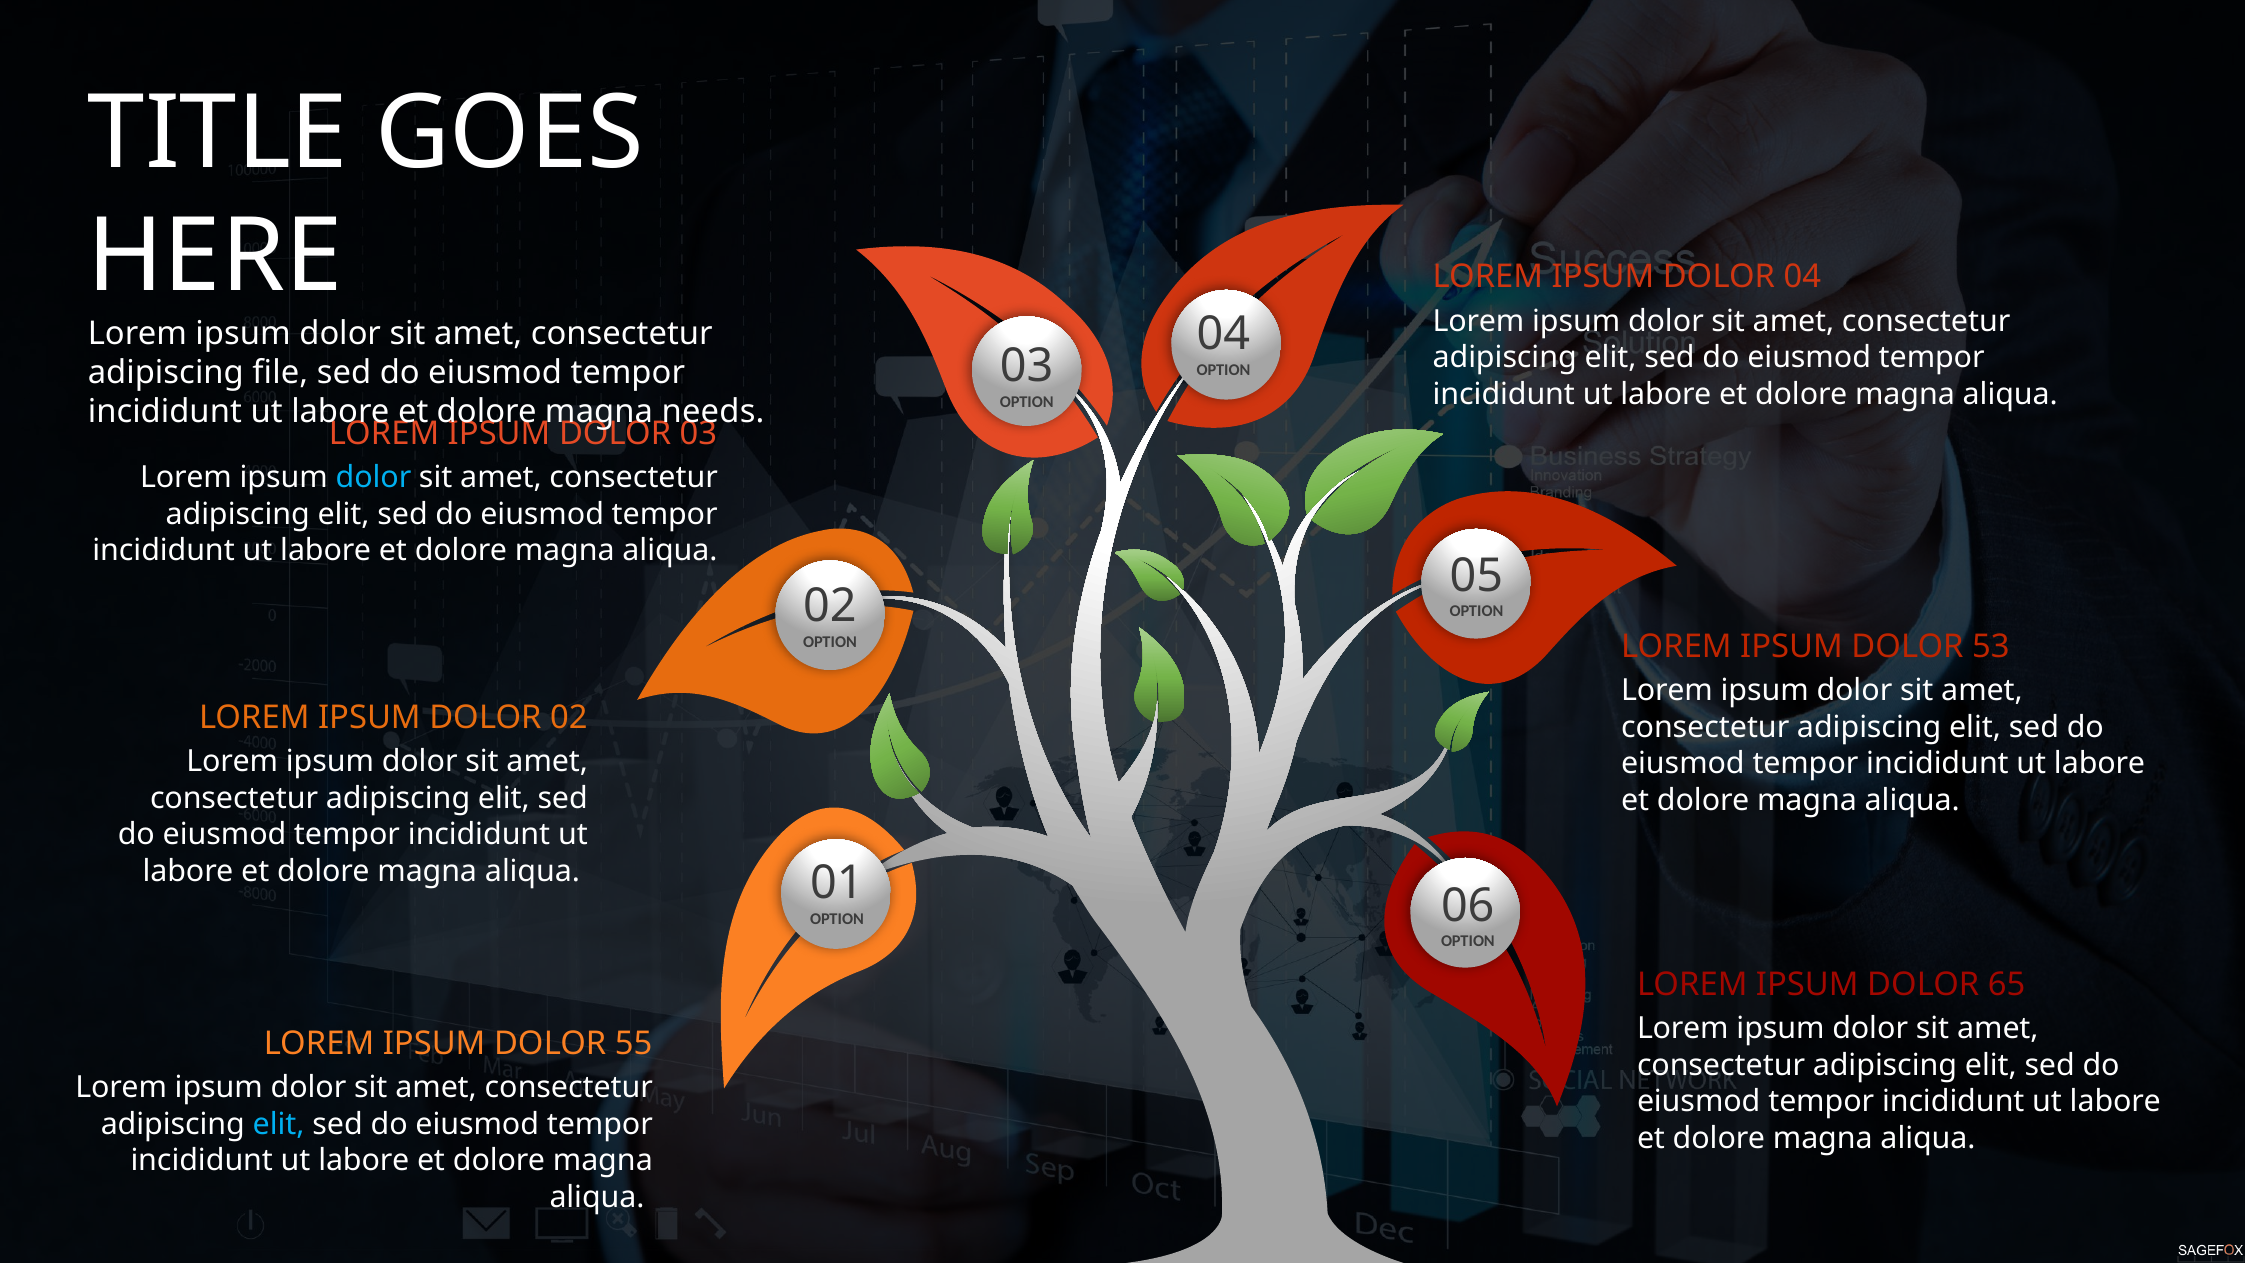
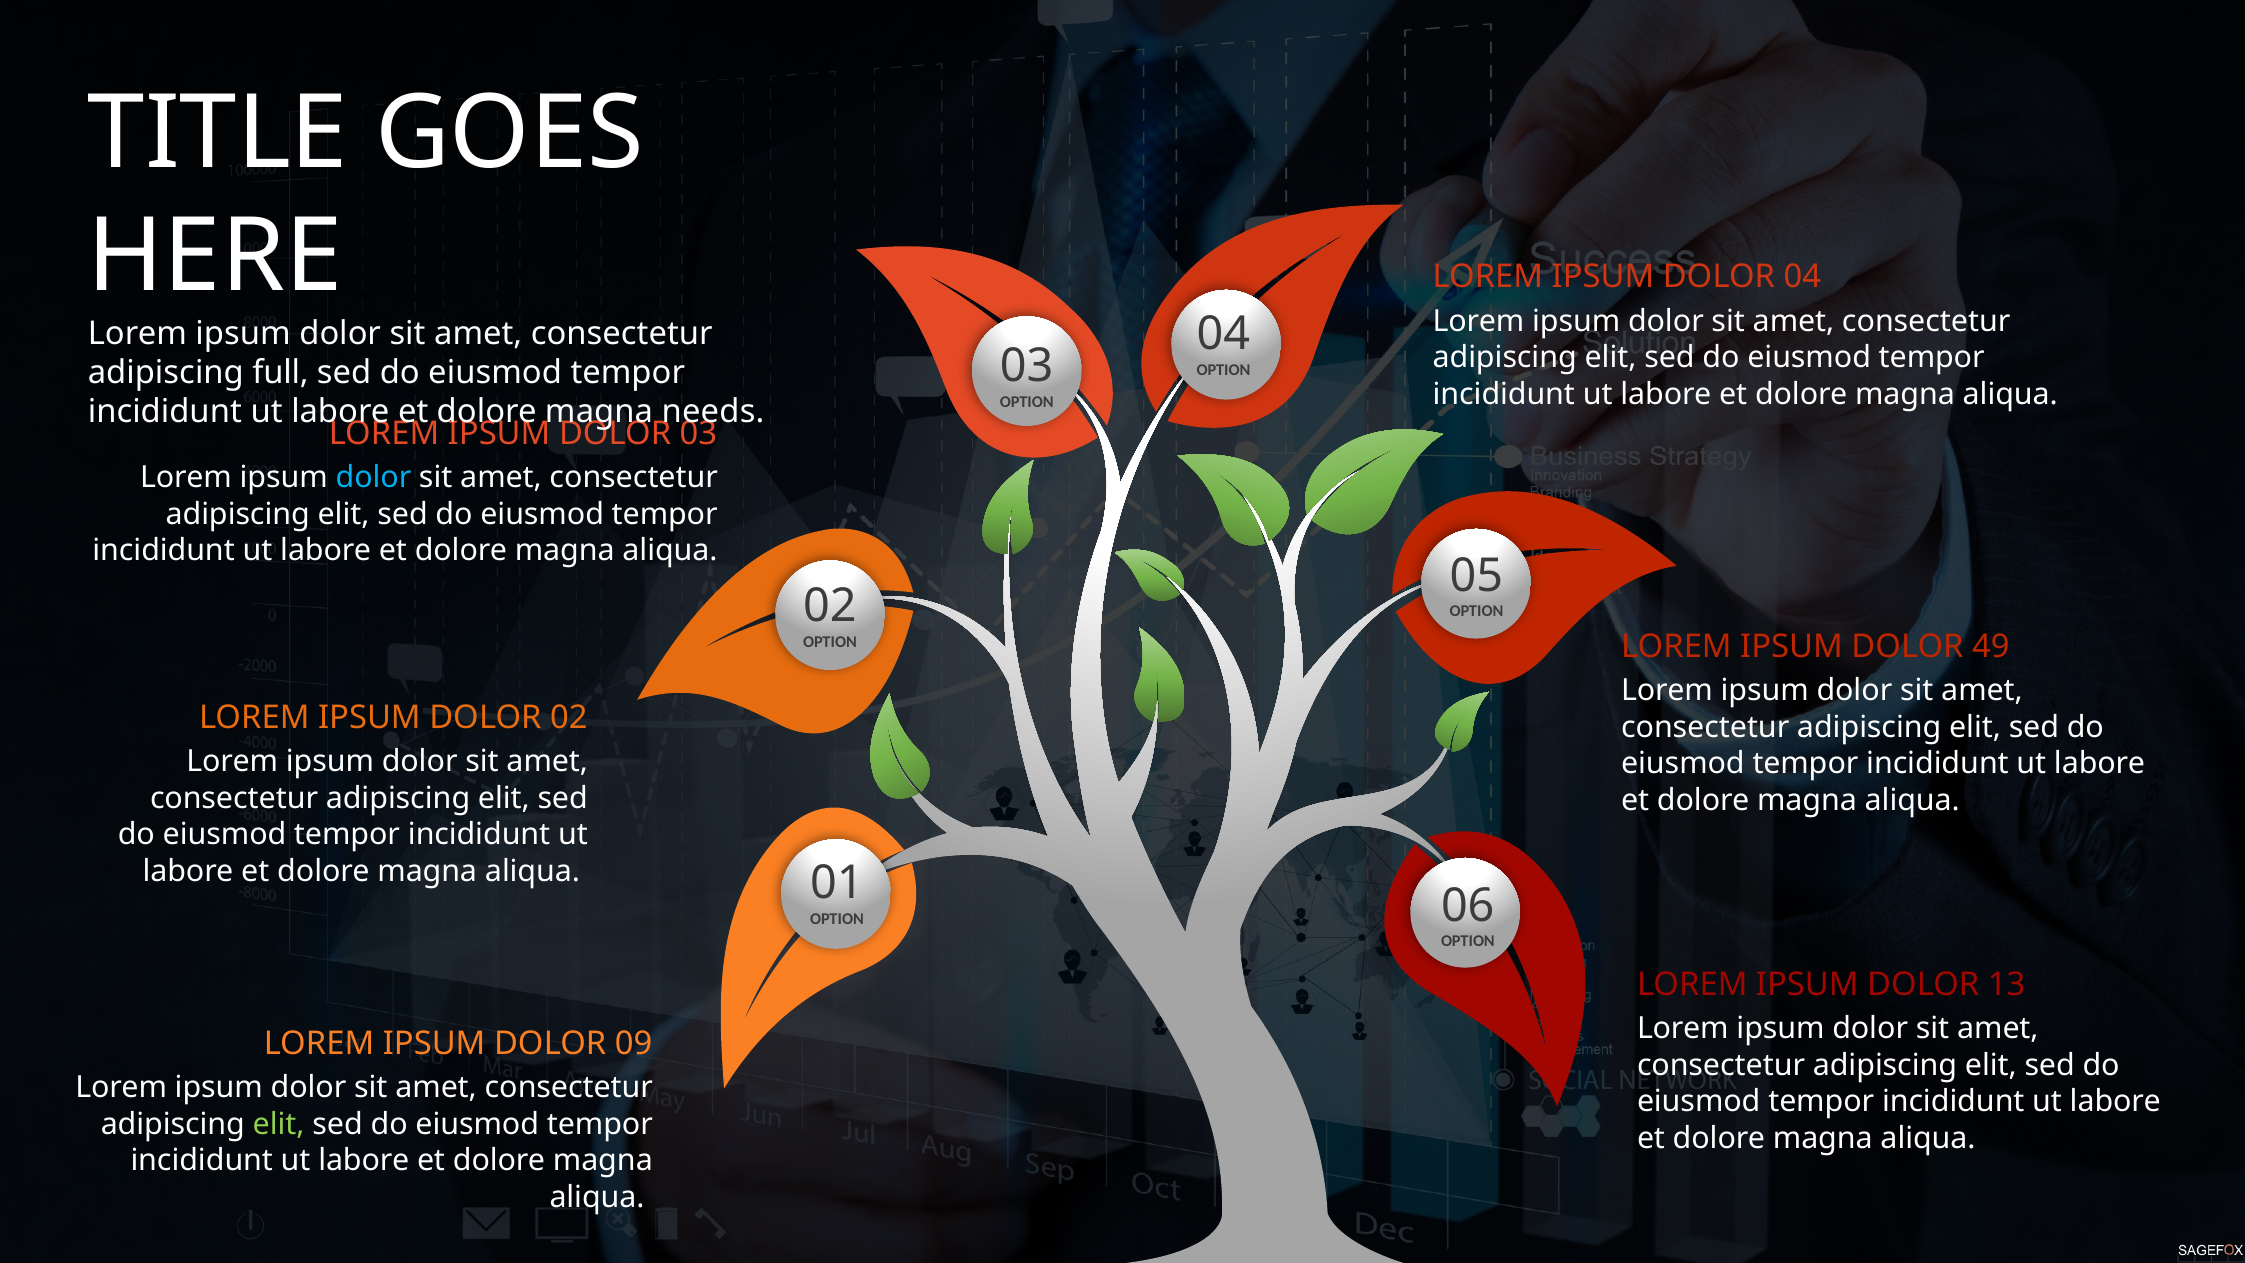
file: file -> full
53: 53 -> 49
65: 65 -> 13
55: 55 -> 09
elit at (279, 1124) colour: light blue -> light green
